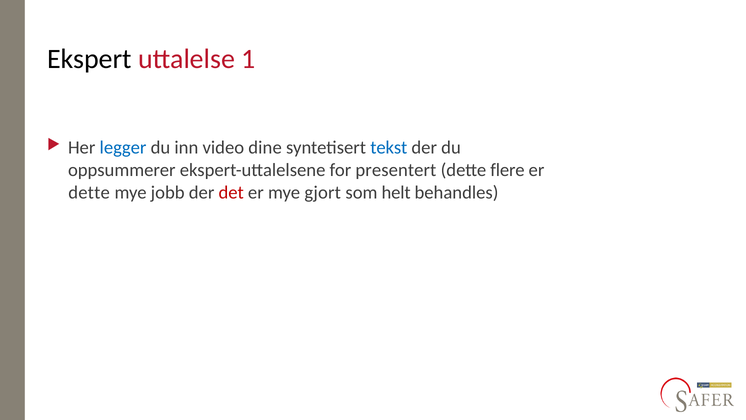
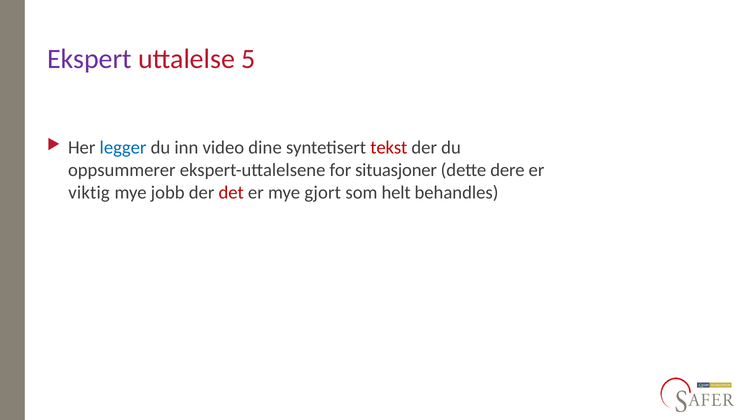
Ekspert colour: black -> purple
1: 1 -> 5
tekst colour: blue -> red
presentert: presentert -> situasjoner
flere: flere -> dere
dette at (89, 192): dette -> viktig
